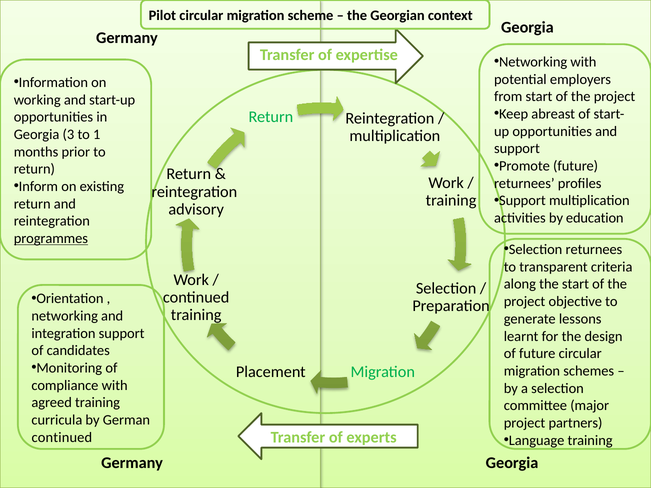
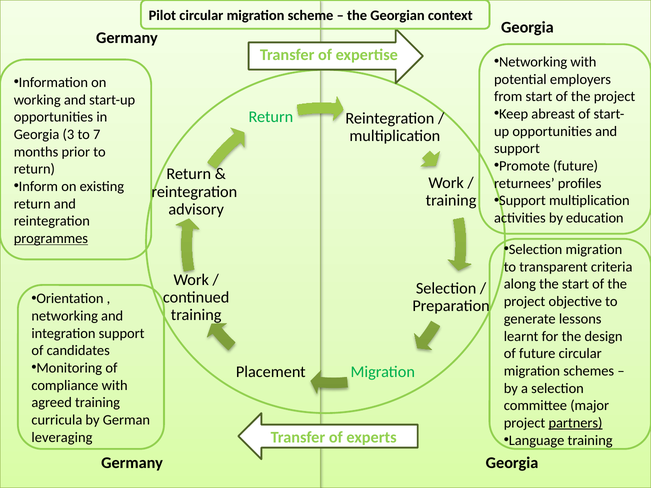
1: 1 -> 7
Selection returnees: returnees -> migration
partners underline: none -> present
continued at (62, 438): continued -> leveraging
